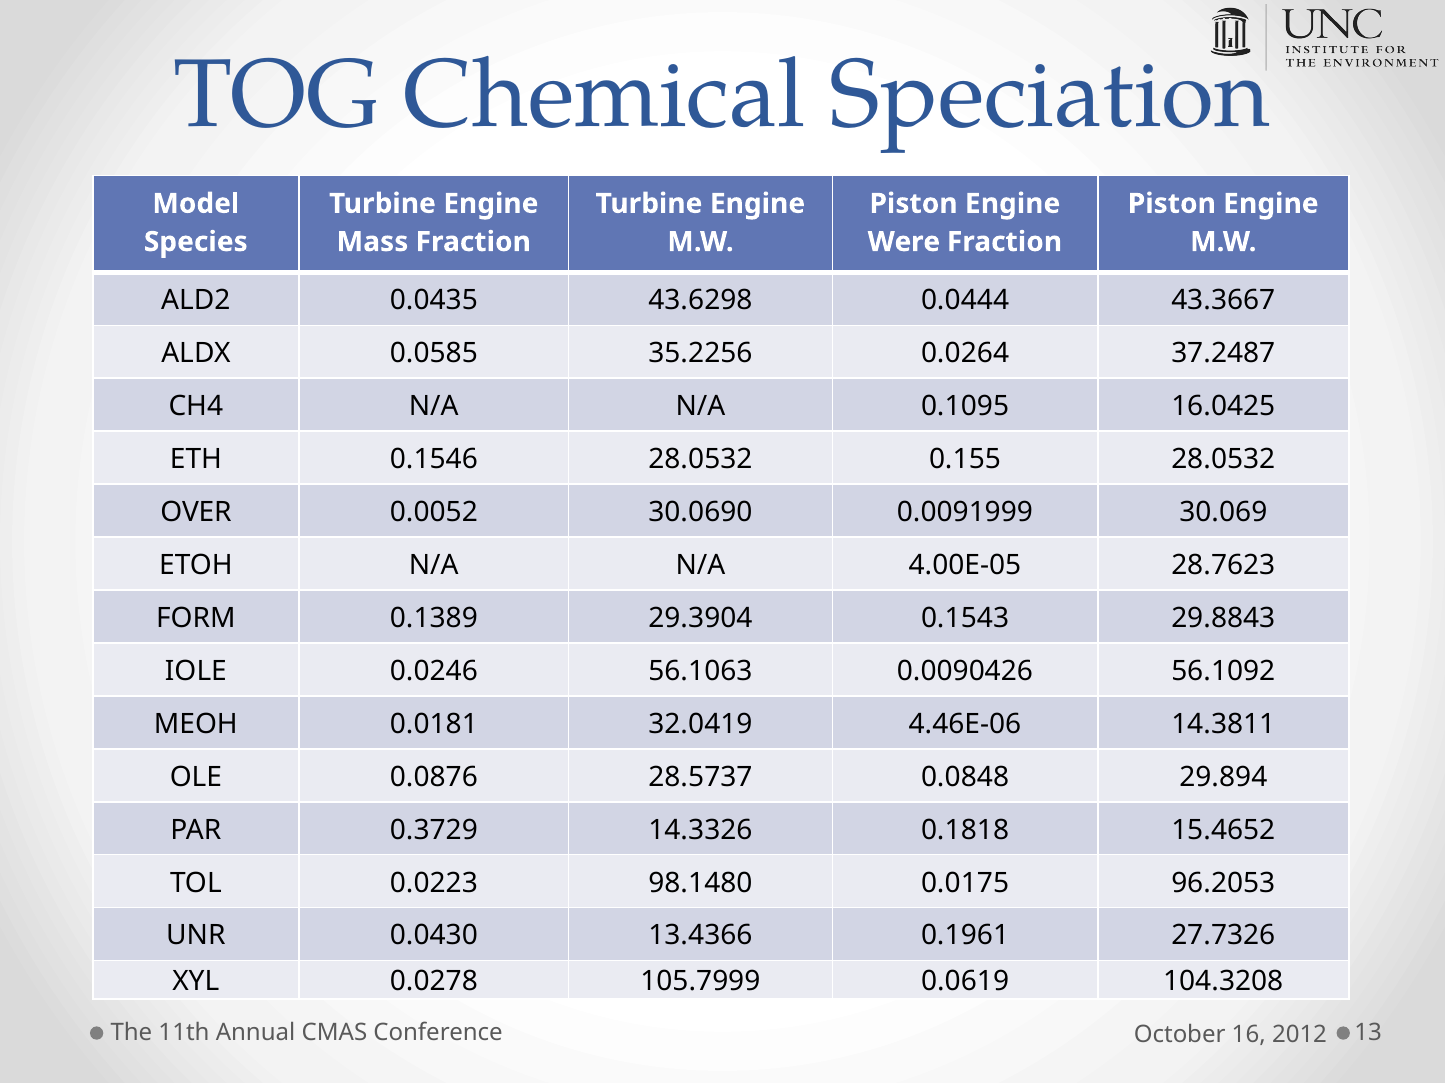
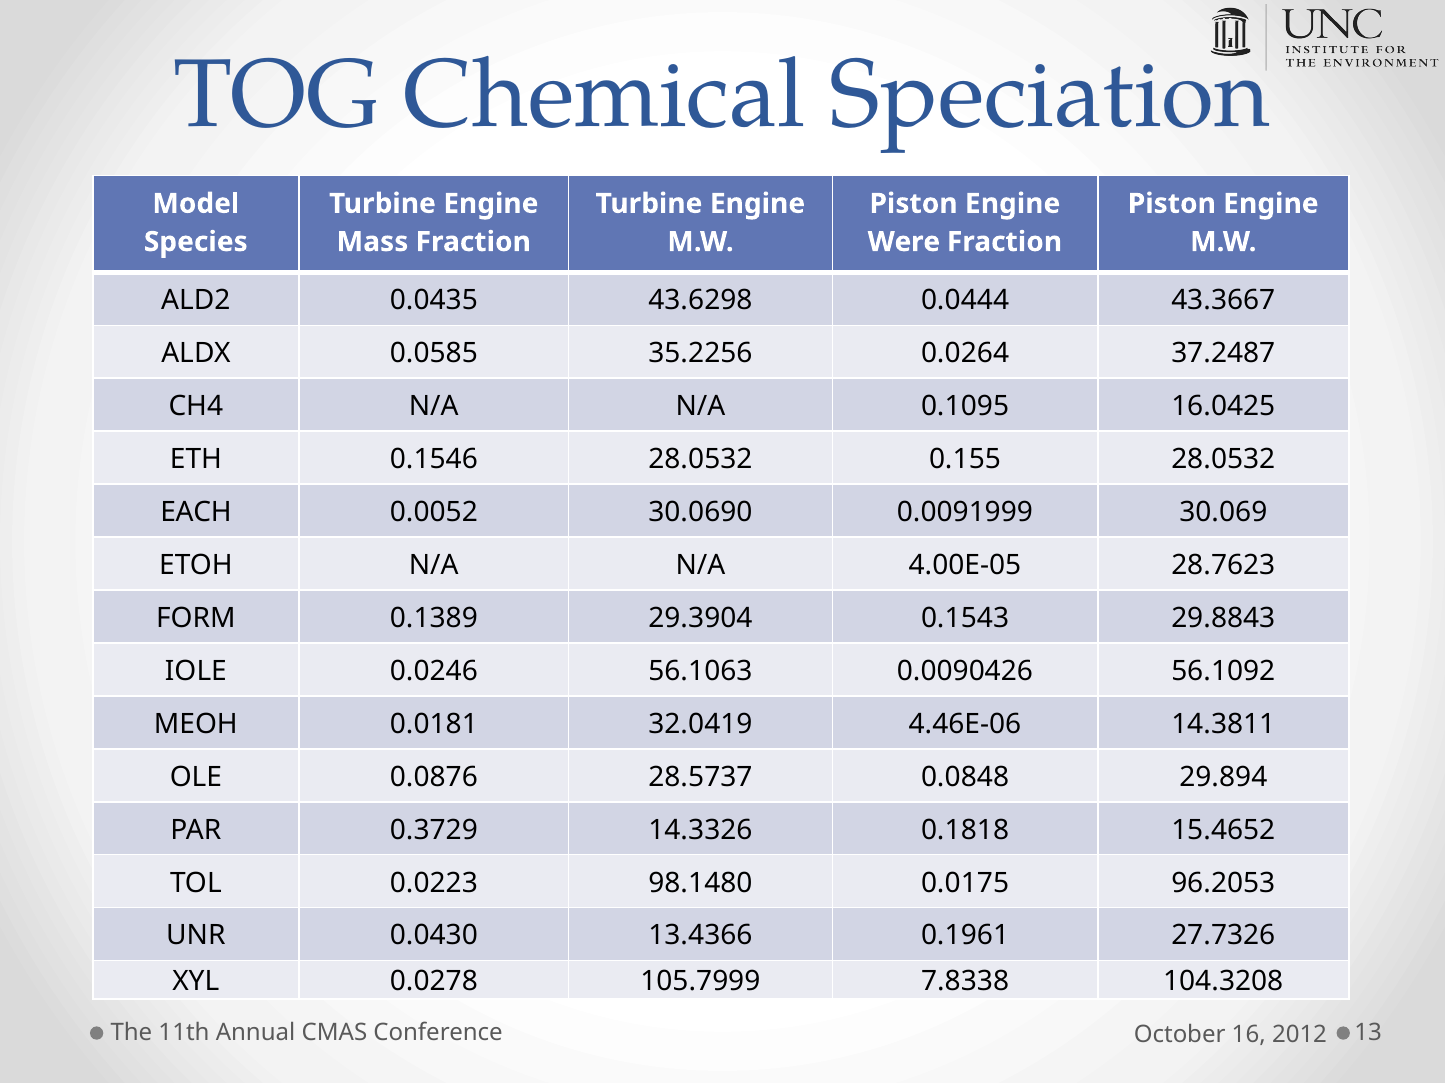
OVER: OVER -> EACH
0.0619: 0.0619 -> 7.8338
